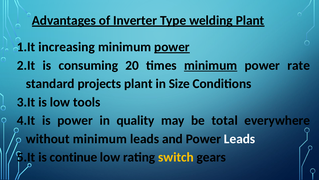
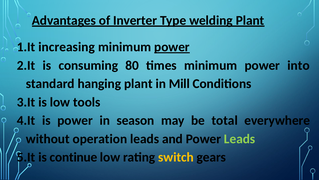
20: 20 -> 80
minimum at (211, 65) underline: present -> none
rate: rate -> into
projects: projects -> hanging
Size: Size -> Mill
quality: quality -> season
without minimum: minimum -> operation
Leads at (240, 139) colour: white -> light green
